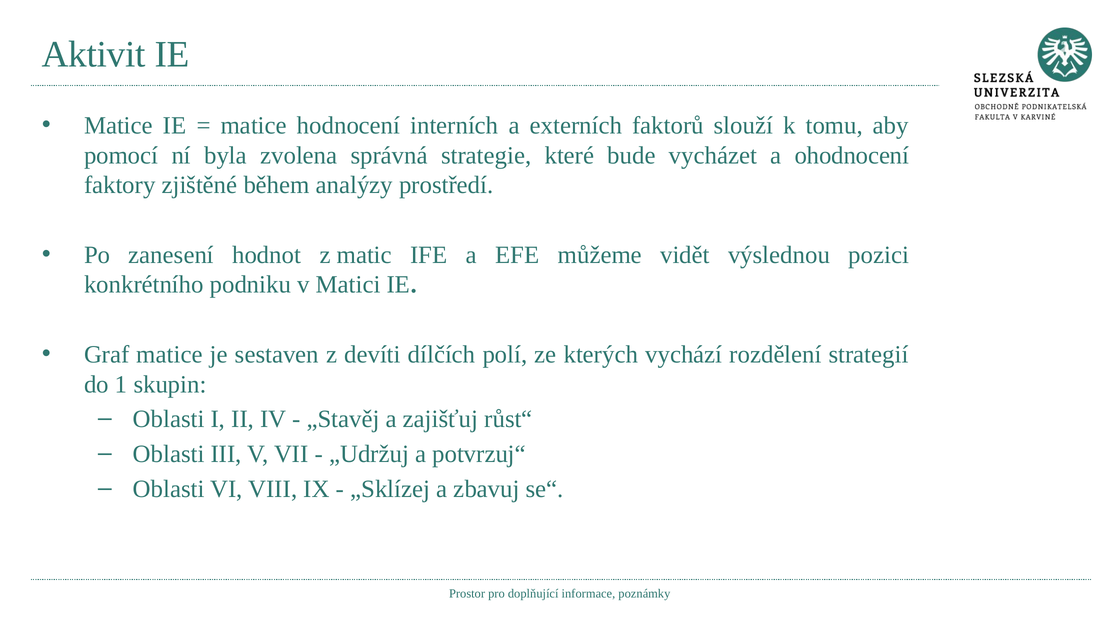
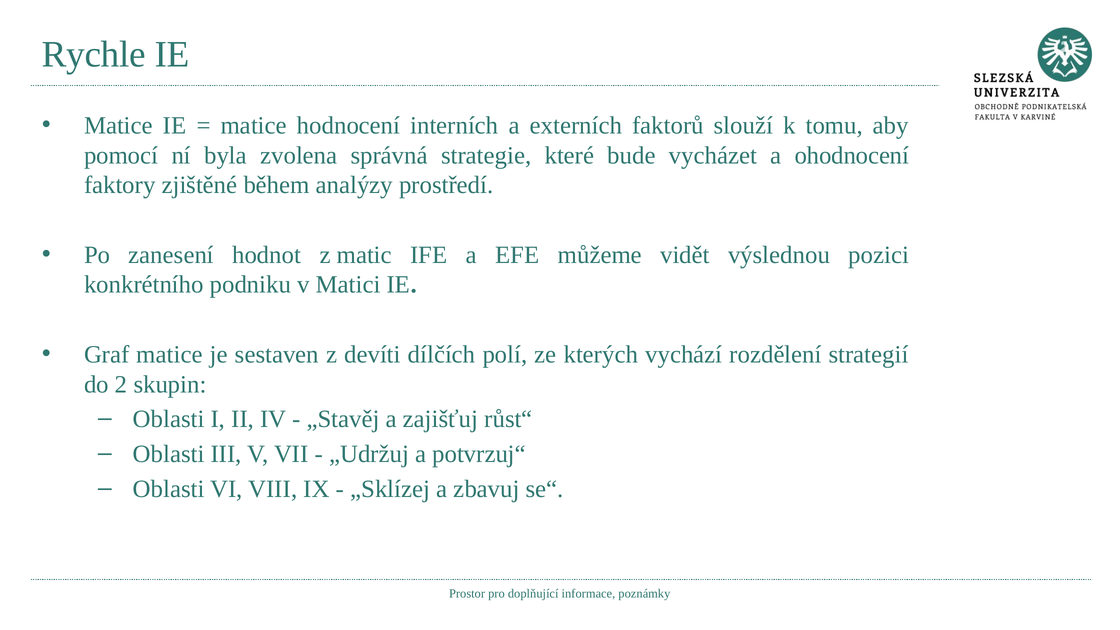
Aktivit: Aktivit -> Rychle
1: 1 -> 2
